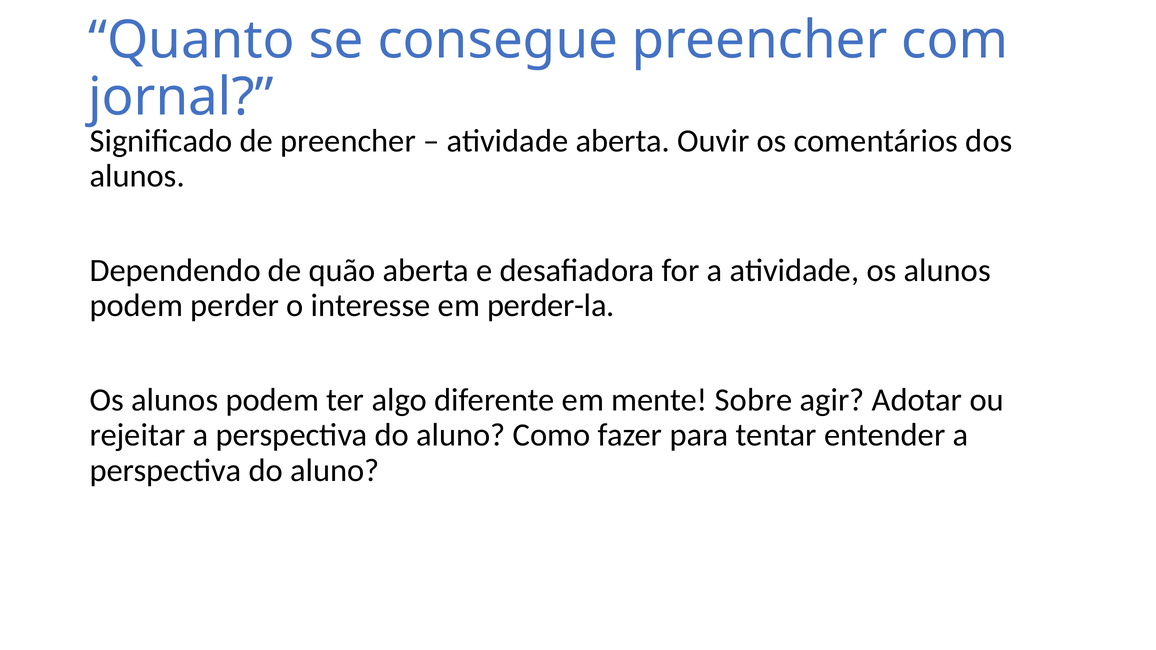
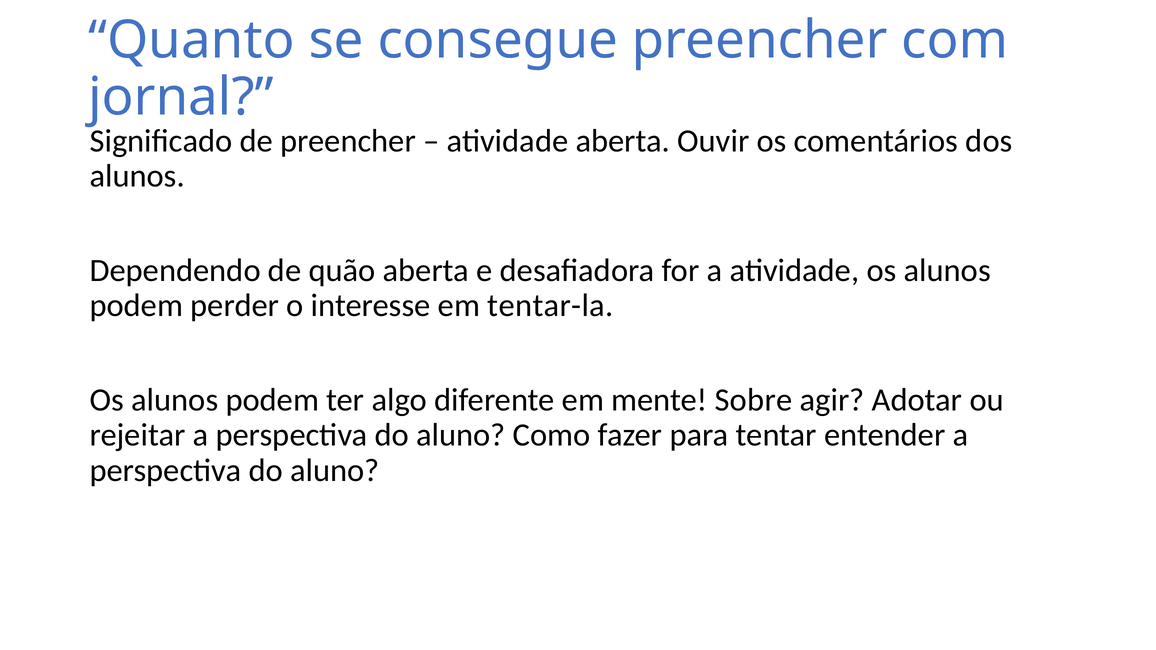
perder-la: perder-la -> tentar-la
